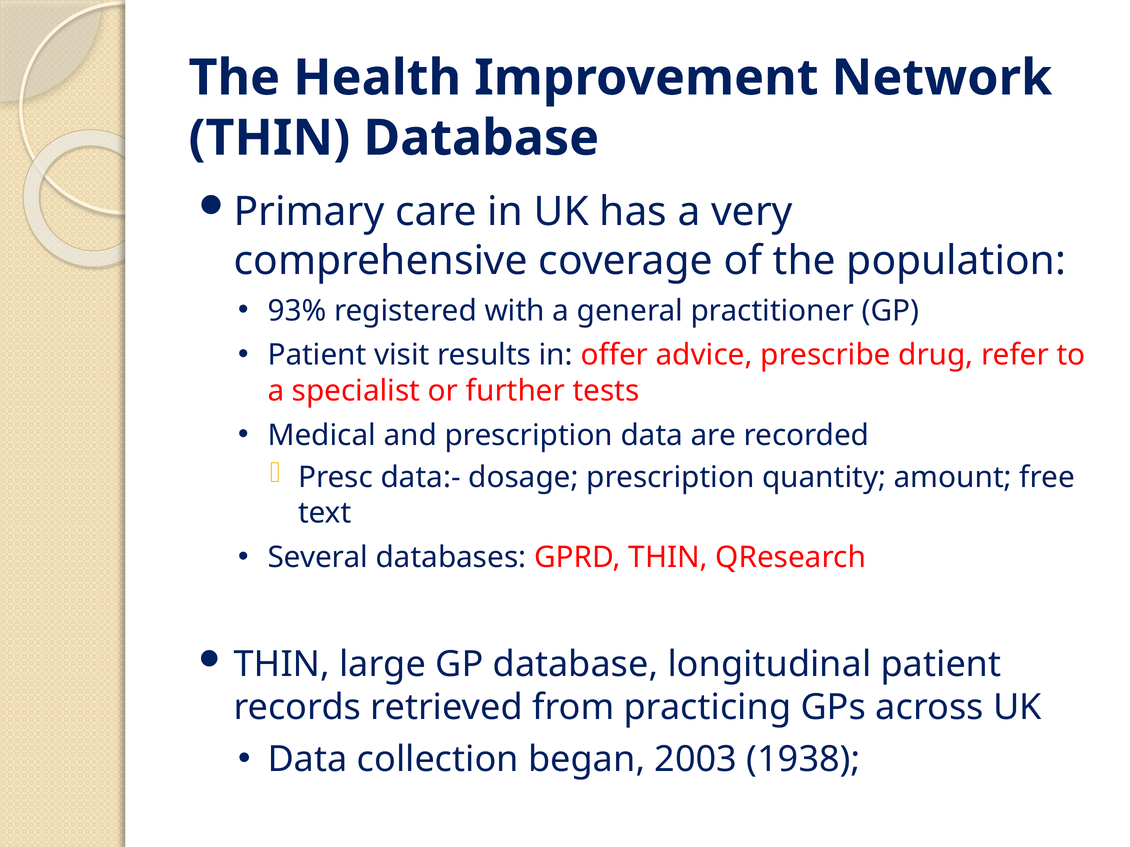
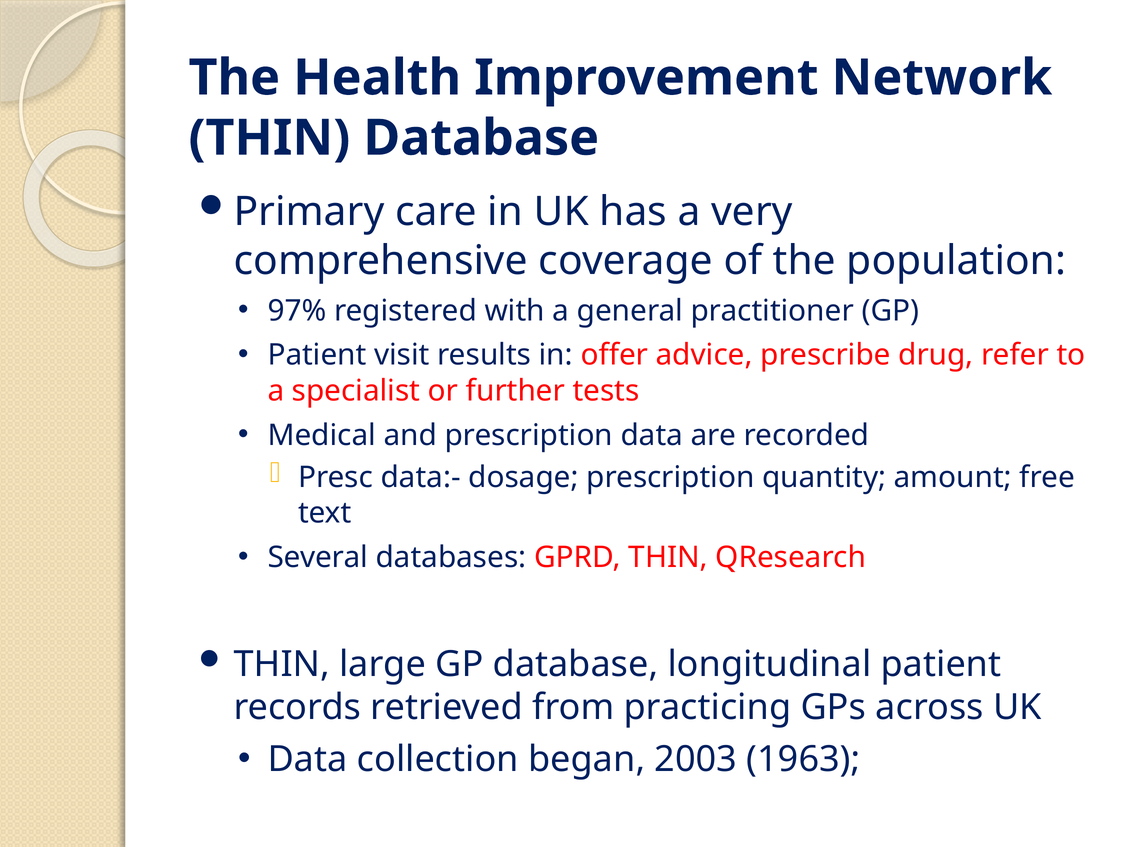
93%: 93% -> 97%
1938: 1938 -> 1963
